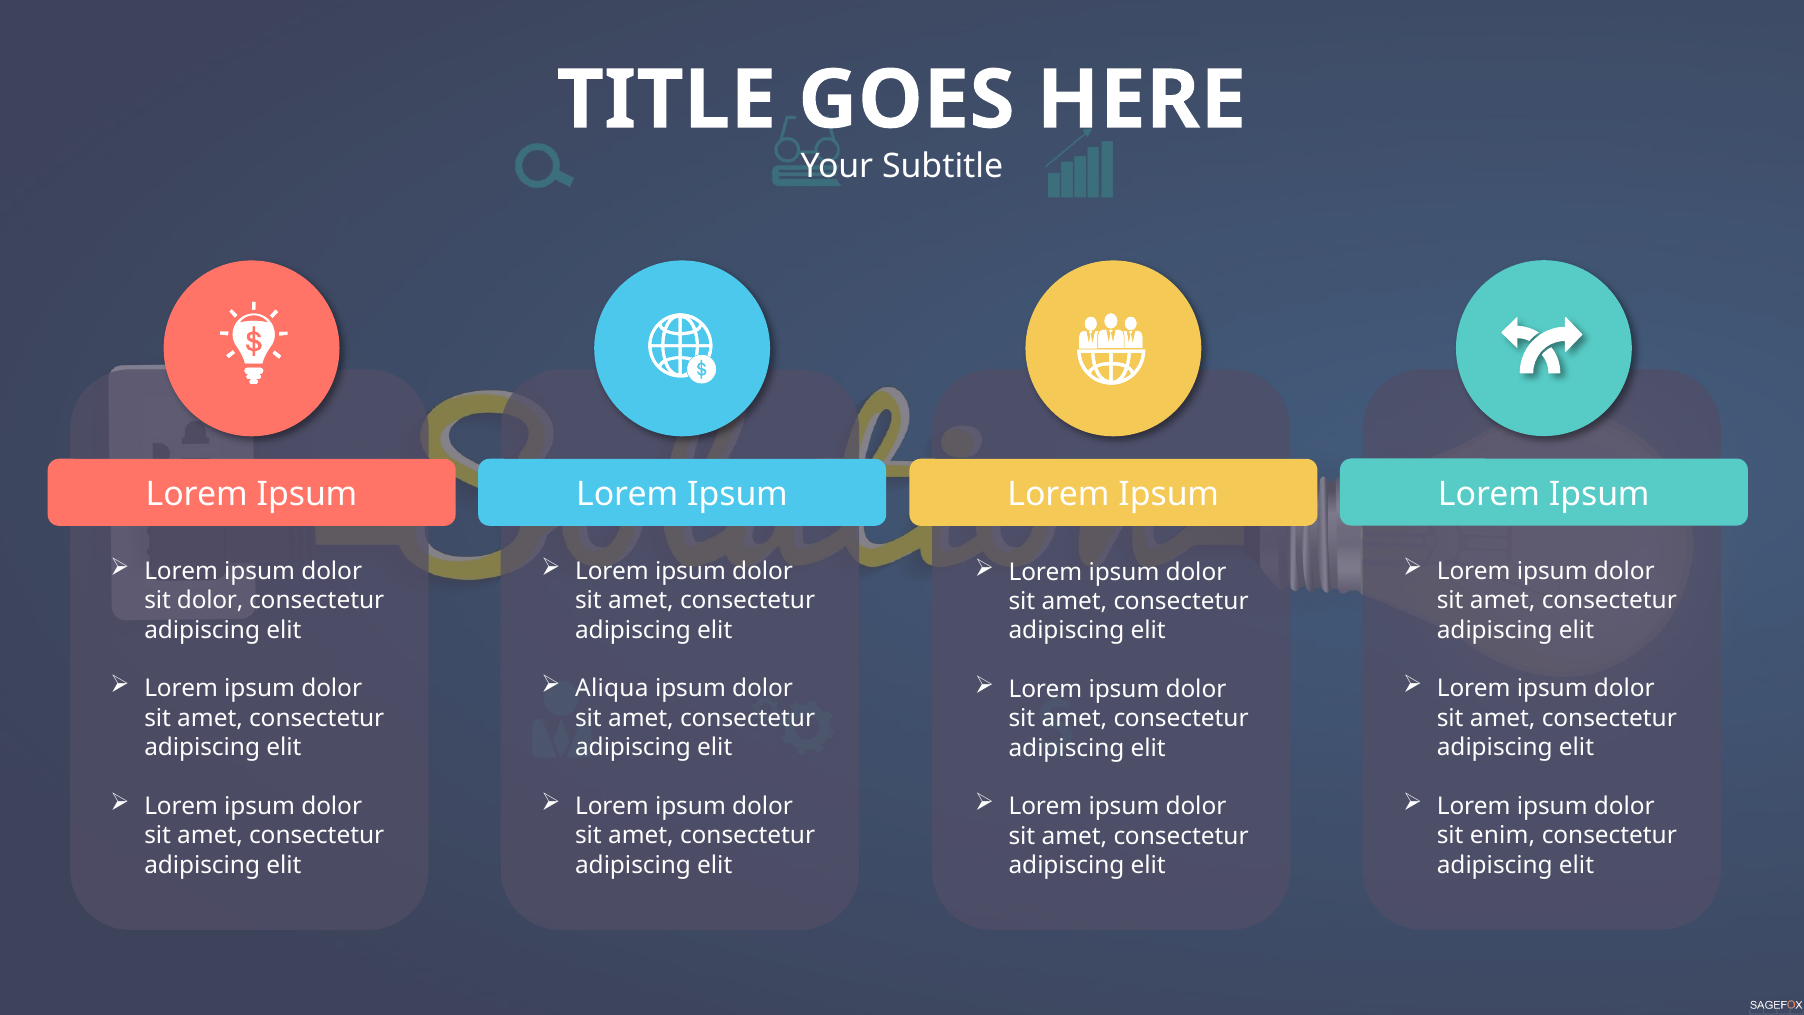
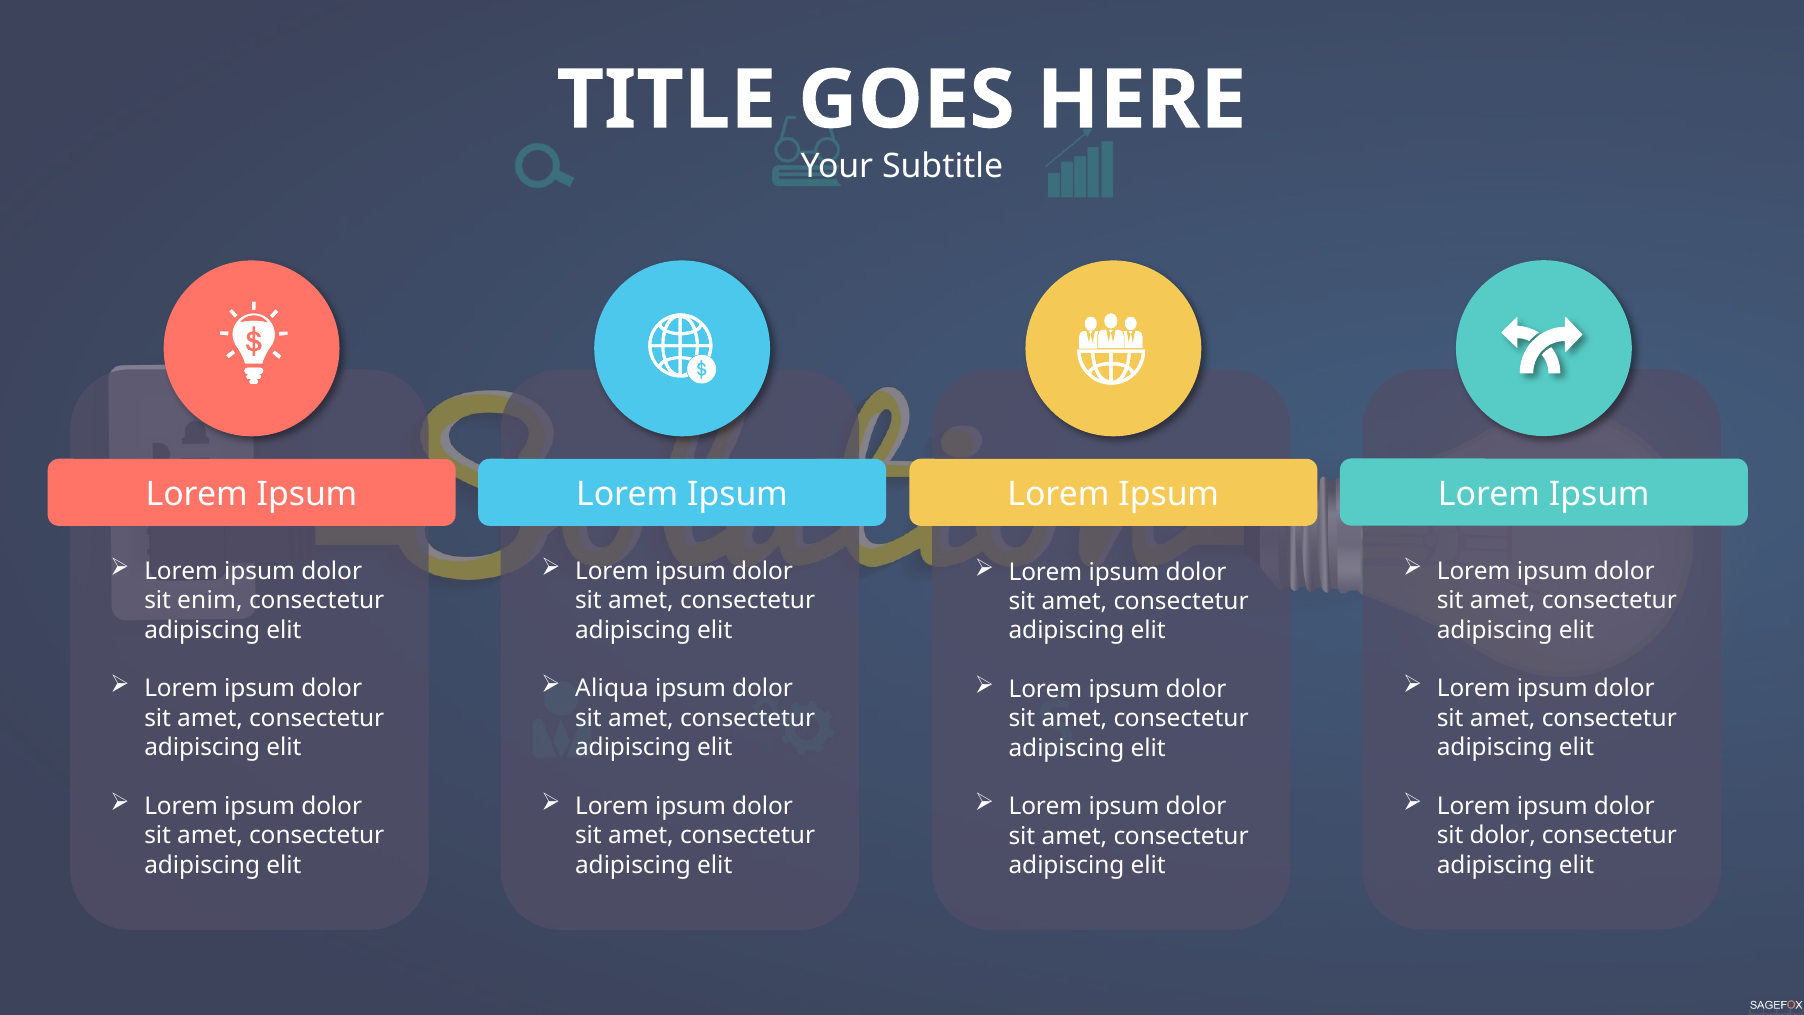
sit dolor: dolor -> enim
sit enim: enim -> dolor
